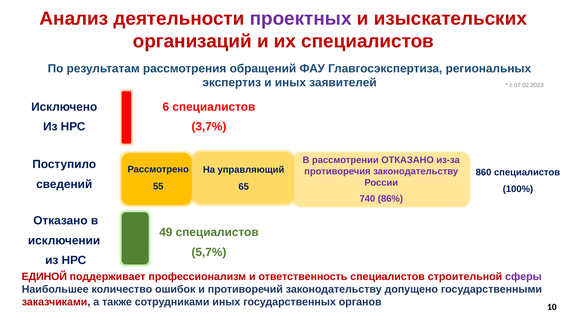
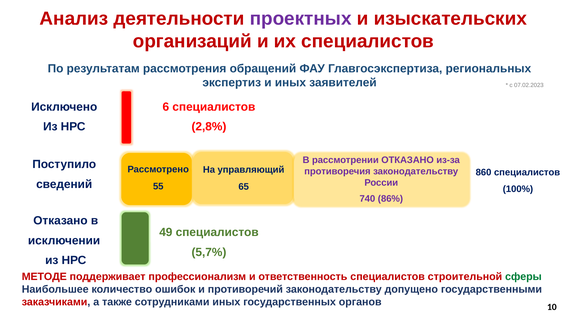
3,7%: 3,7% -> 2,8%
ЕДИНОЙ: ЕДИНОЙ -> МЕТОДЕ
сферы colour: purple -> green
